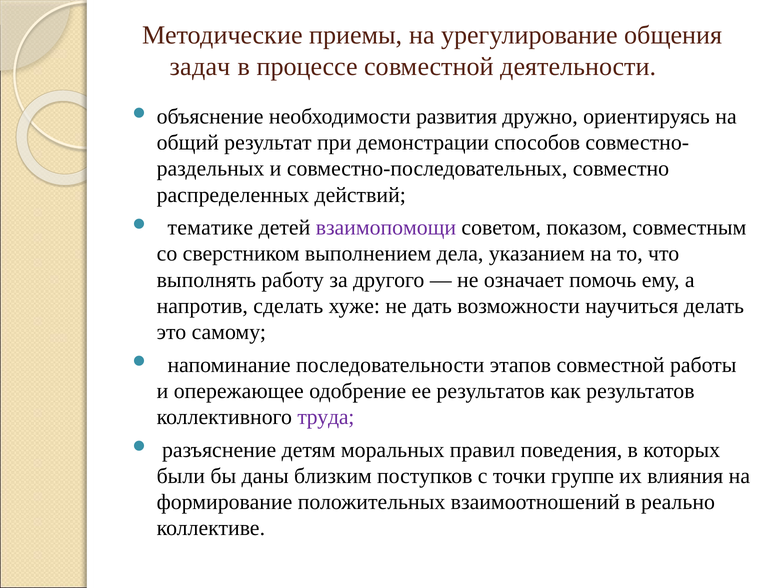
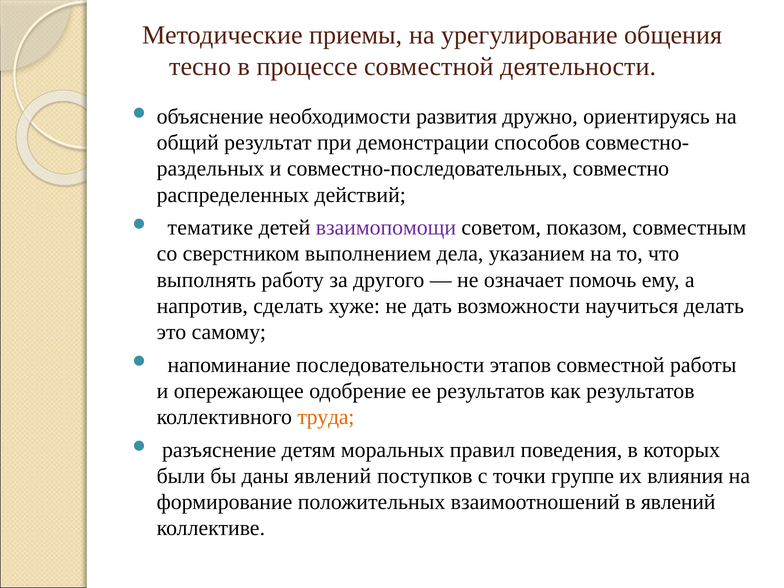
задач: задач -> тесно
труда colour: purple -> orange
даны близким: близким -> явлений
в реально: реально -> явлений
